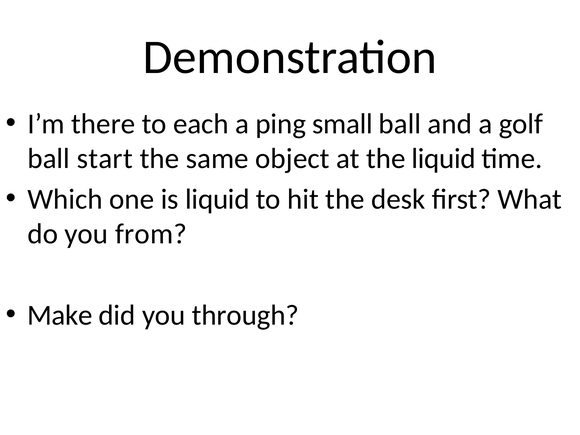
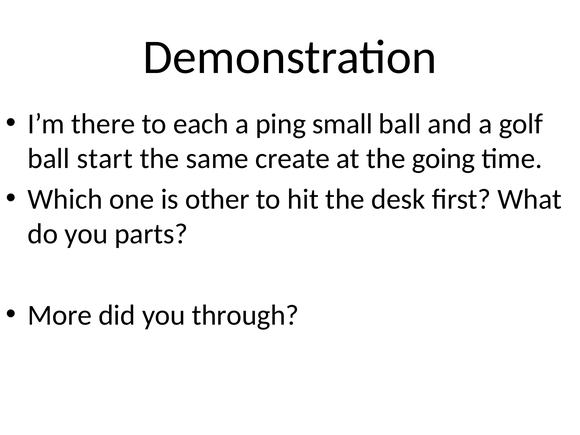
object: object -> create
the liquid: liquid -> going
is liquid: liquid -> other
from: from -> parts
Make: Make -> More
